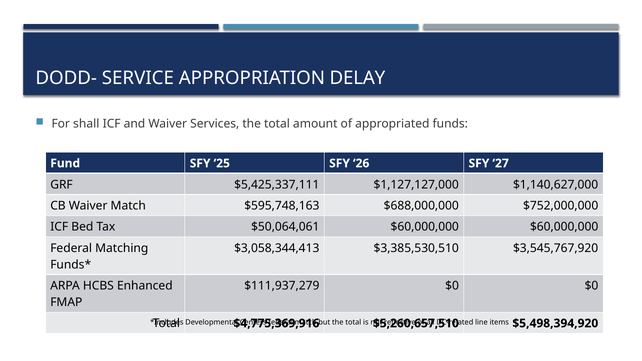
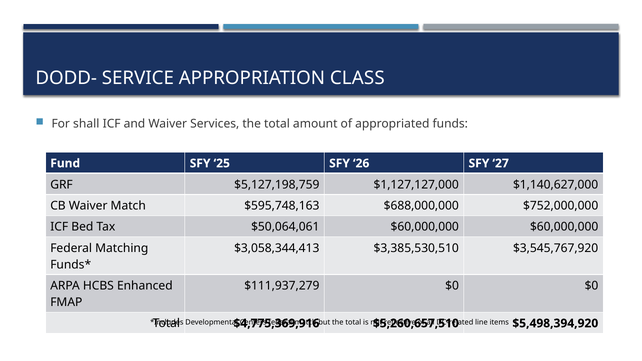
DELAY: DELAY -> CLASS
$5,425,337,111: $5,425,337,111 -> $5,127,198,759
